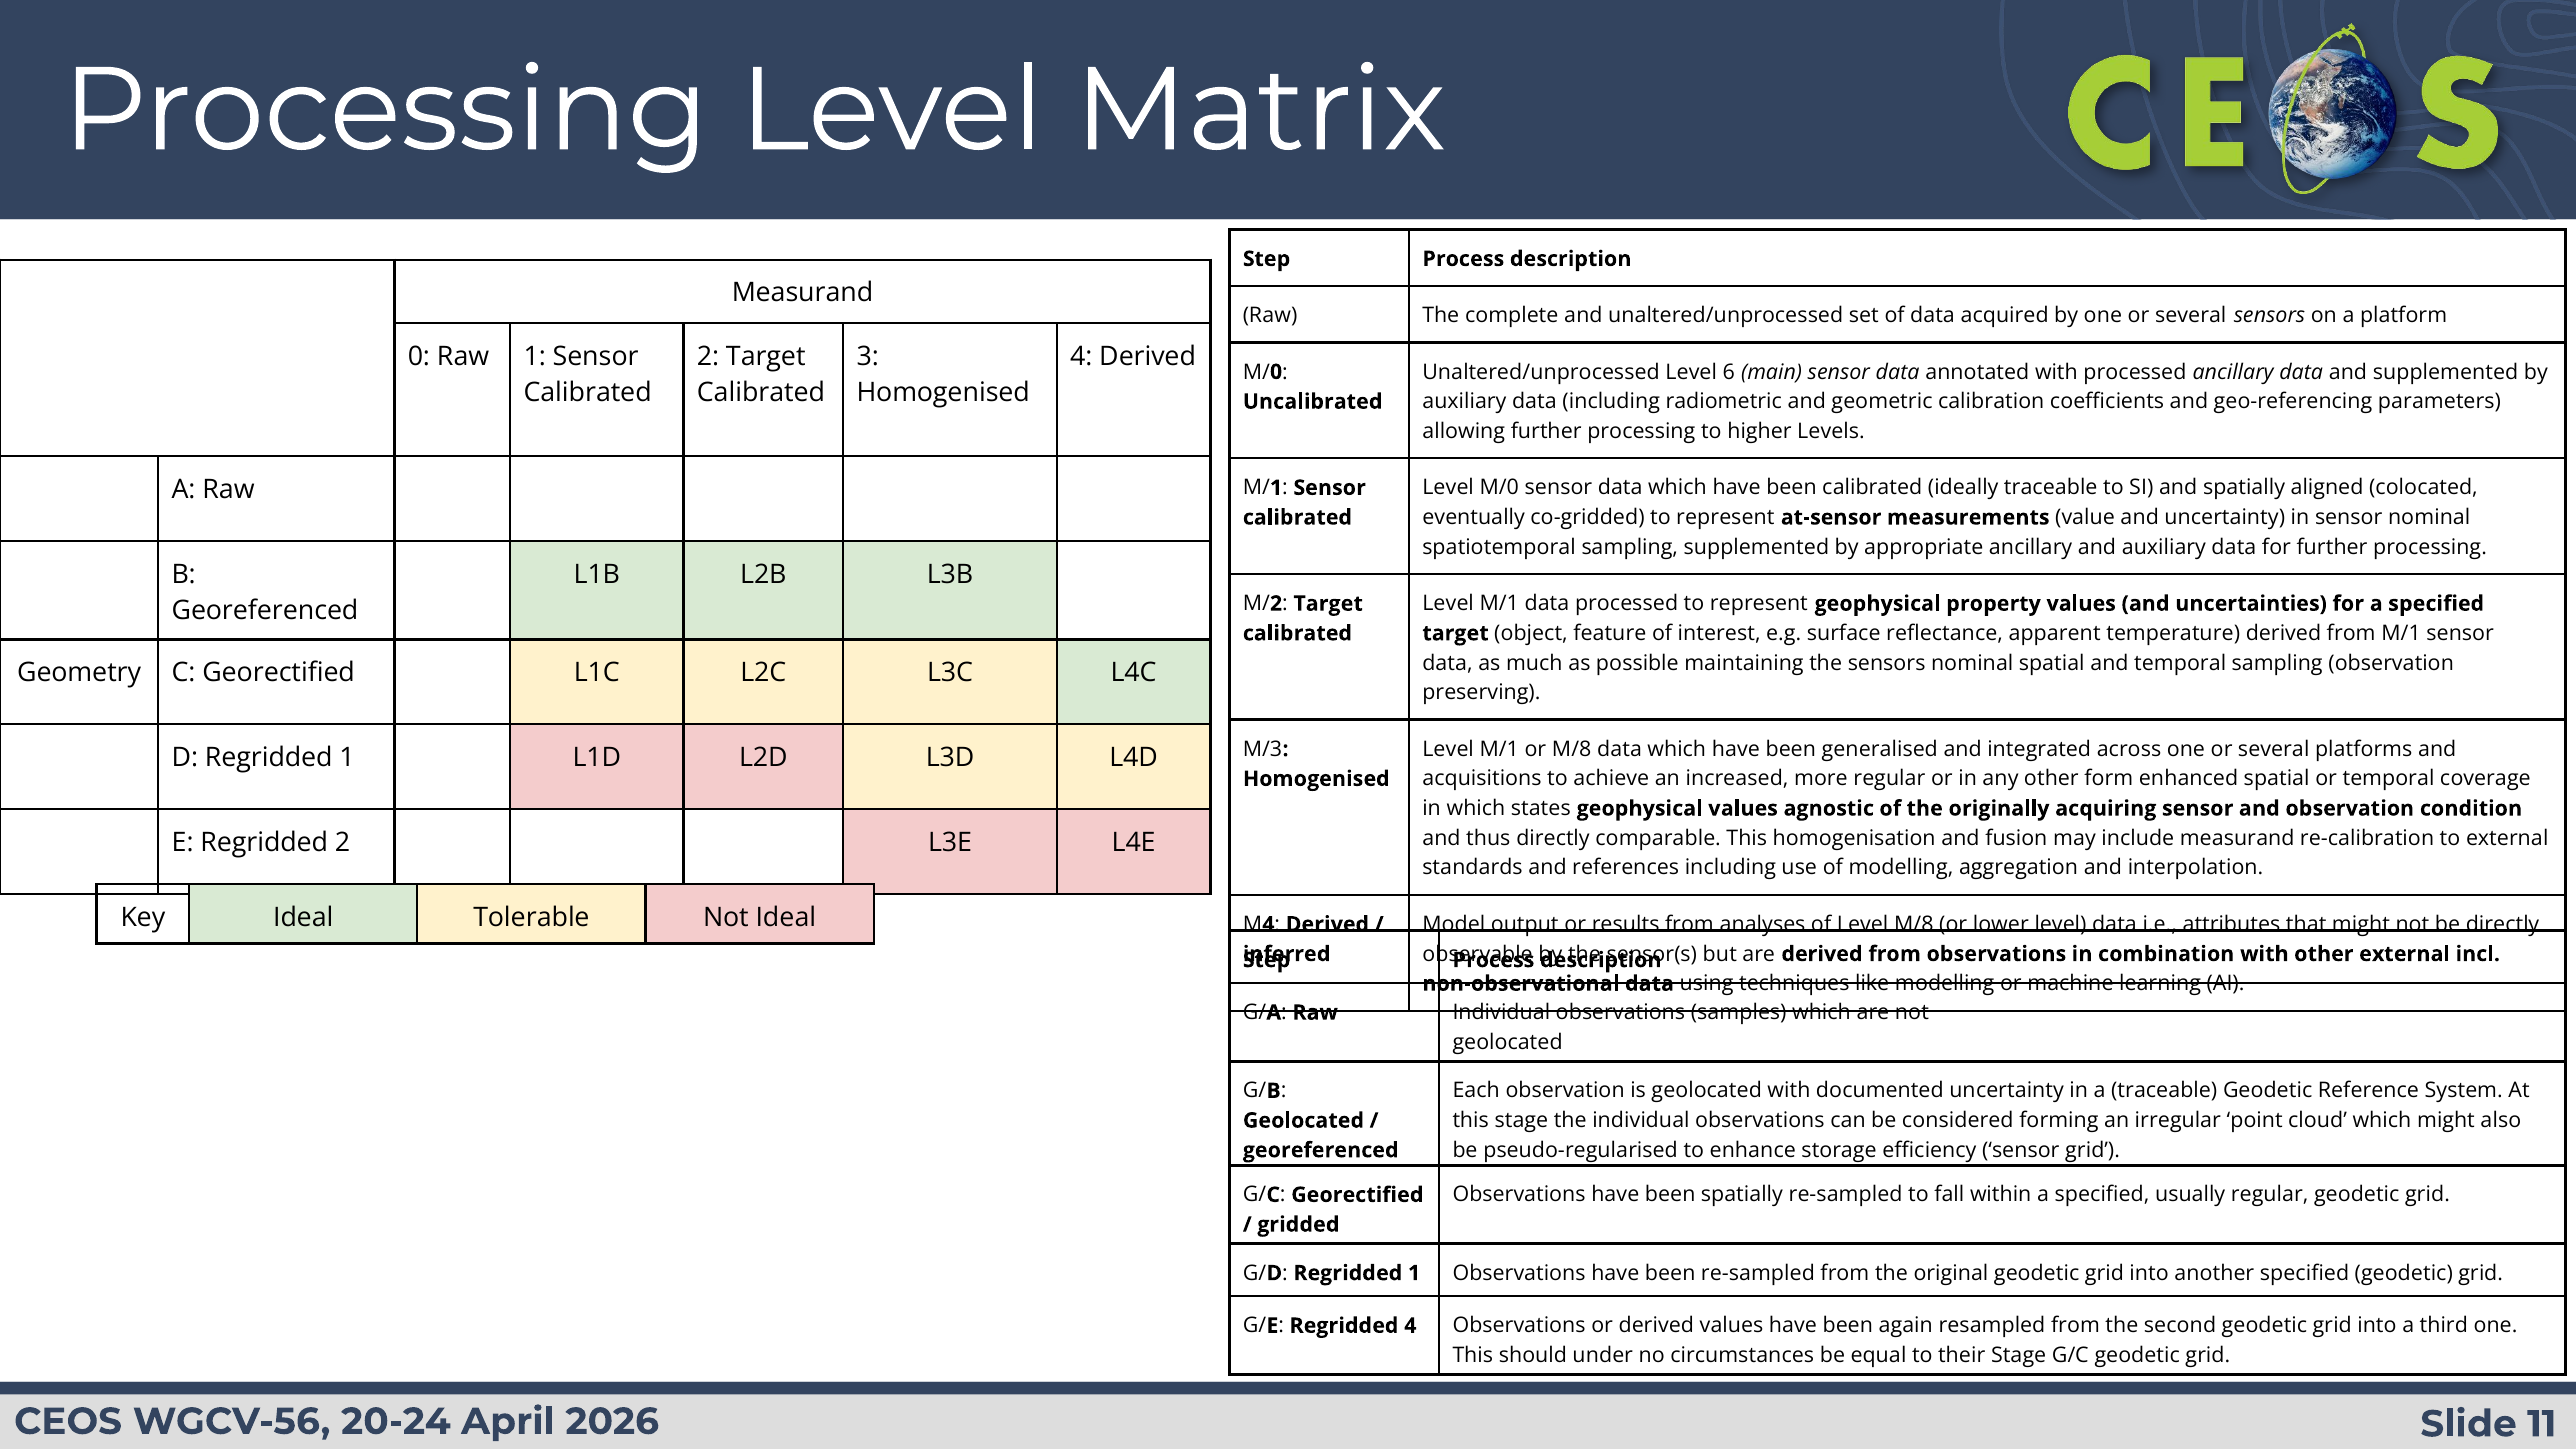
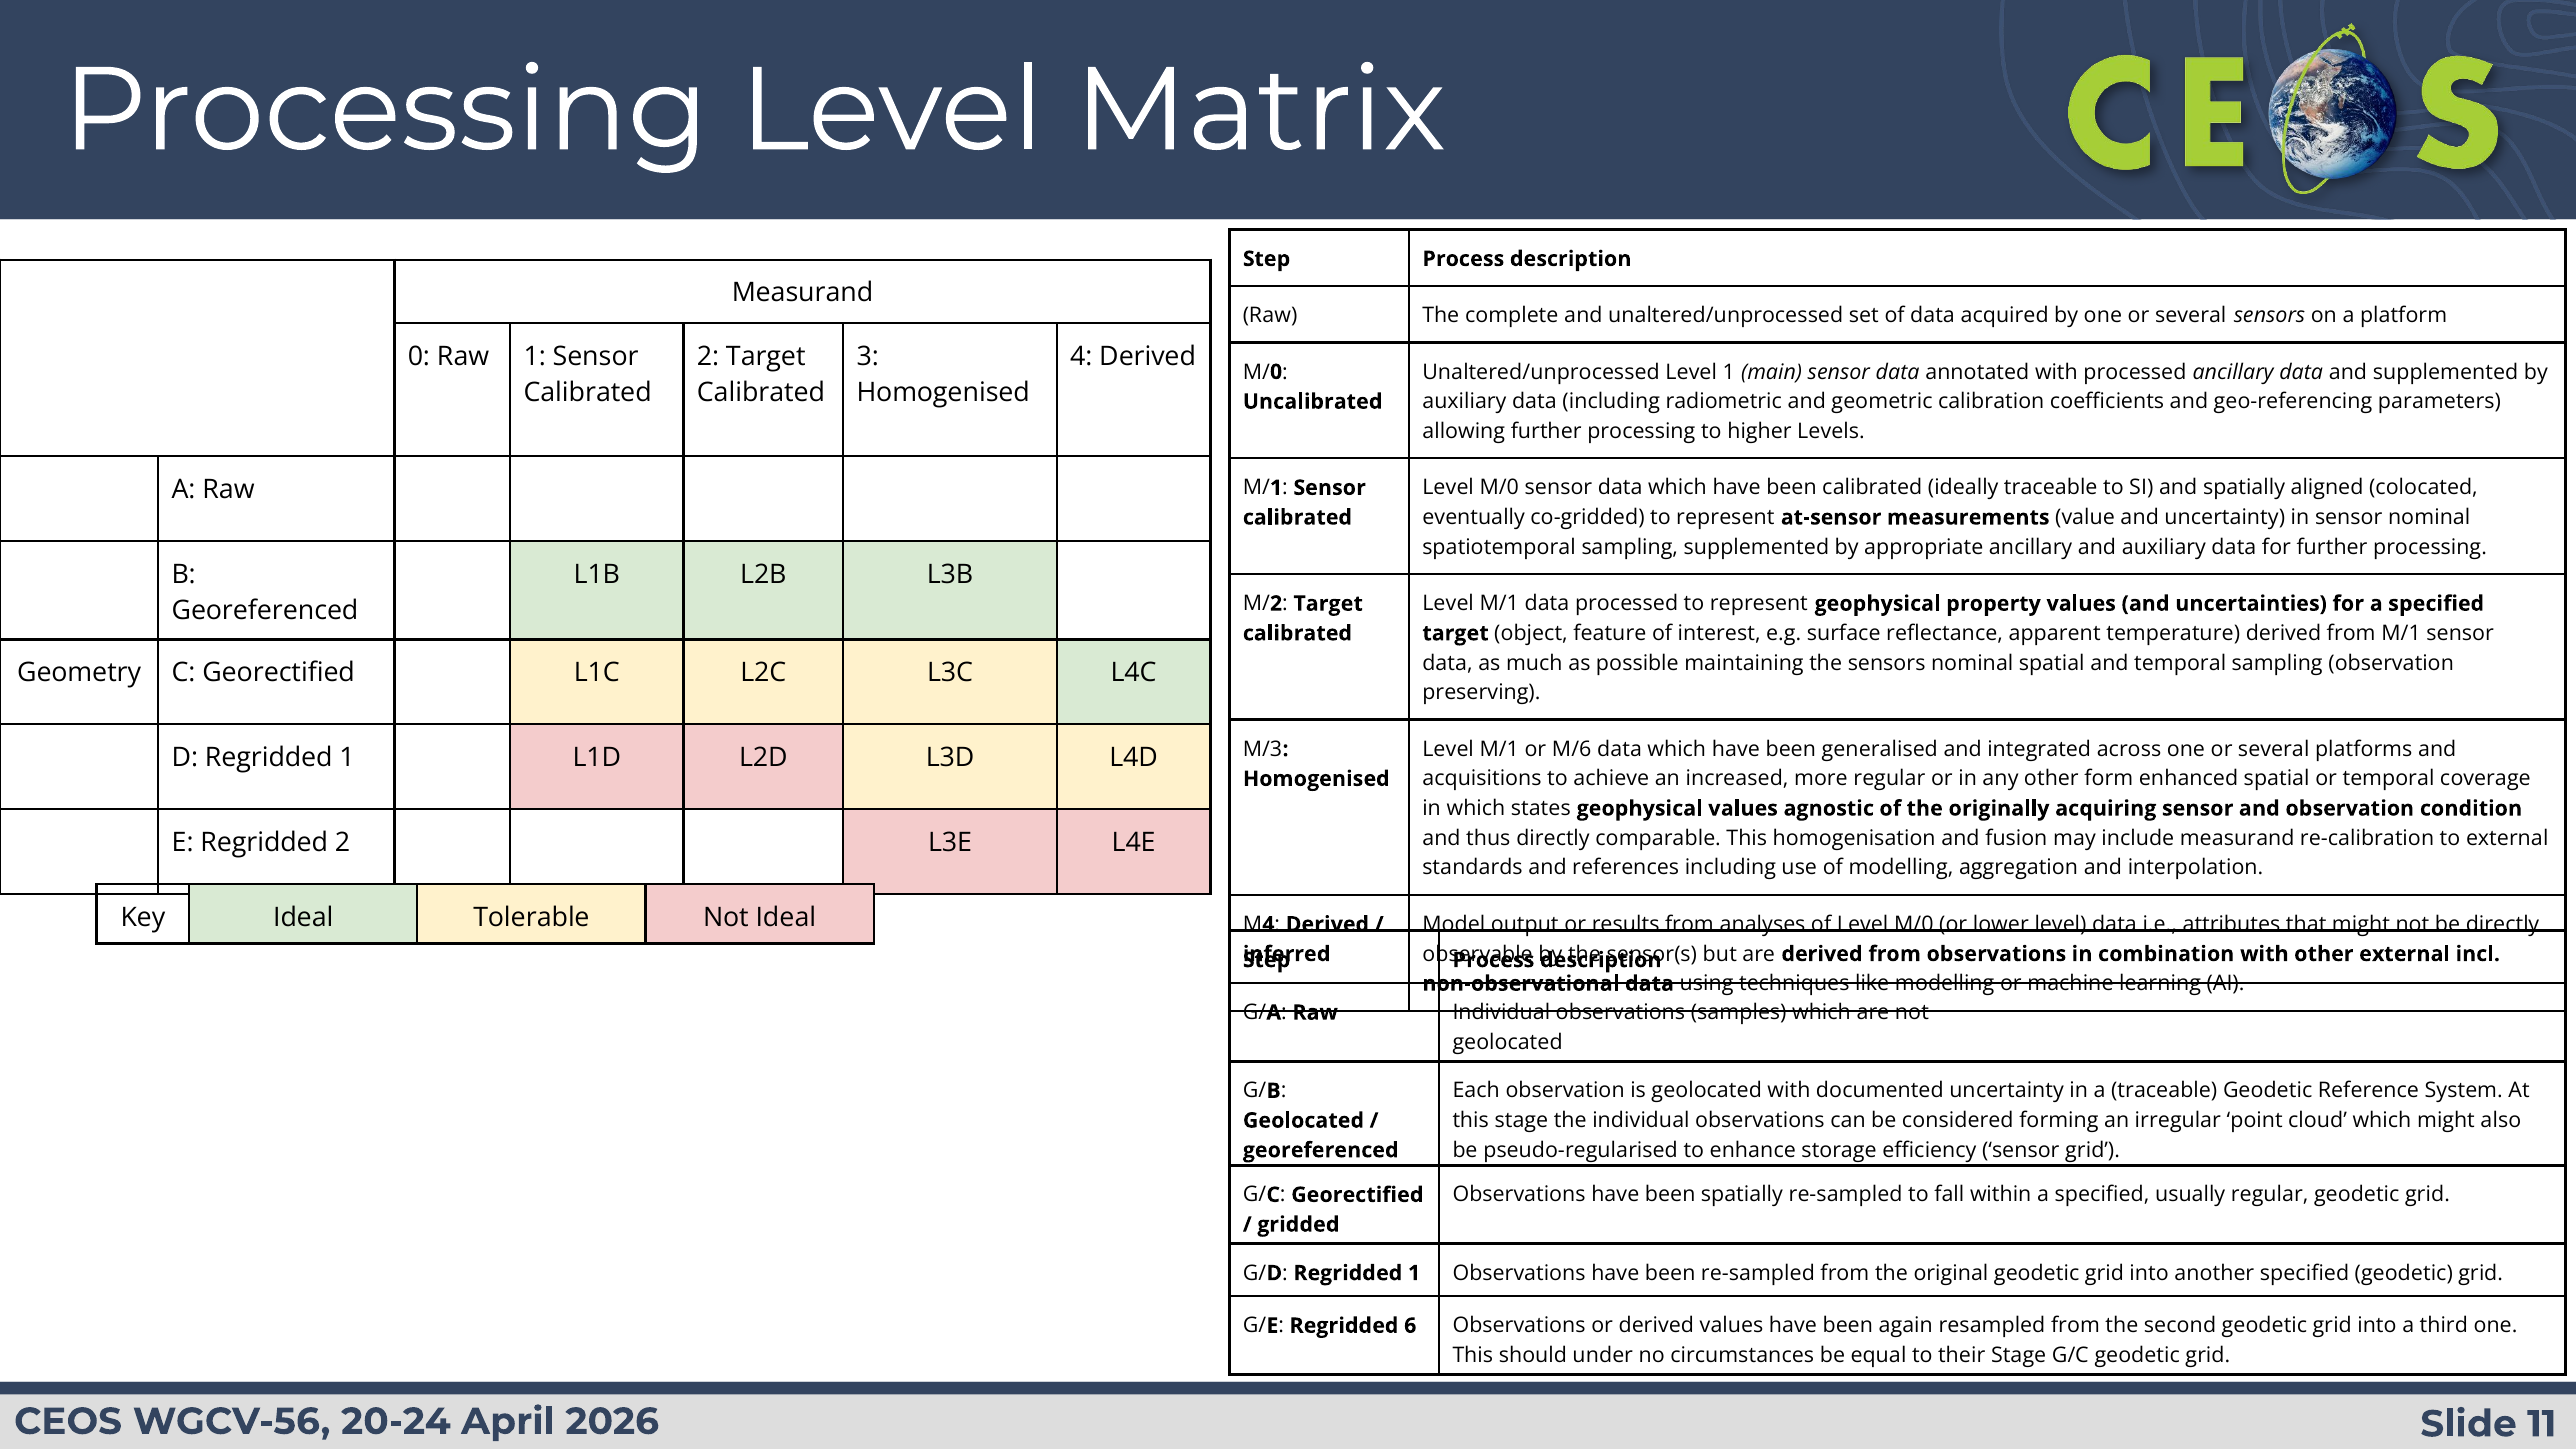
Level 6: 6 -> 1
or M/8: M/8 -> M/6
of Level M/8: M/8 -> M/0
Regridded 4: 4 -> 6
